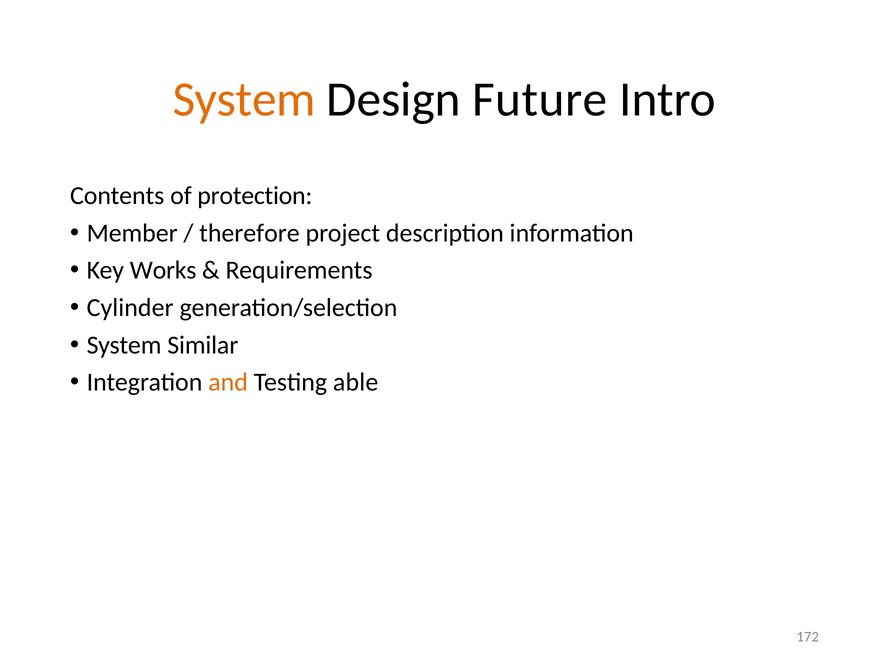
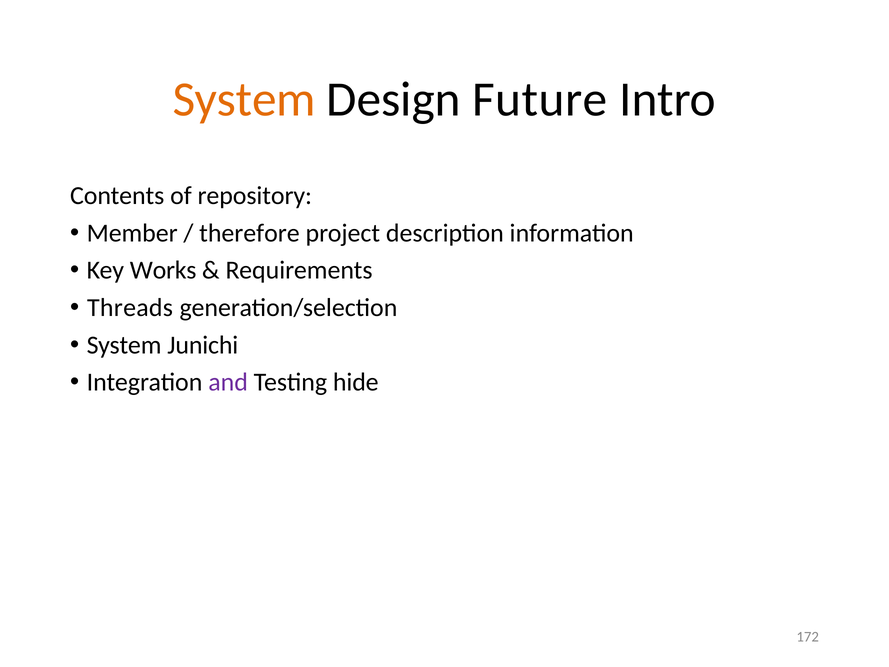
protection: protection -> repository
Cylinder: Cylinder -> Threads
Similar: Similar -> Junichi
and colour: orange -> purple
able: able -> hide
